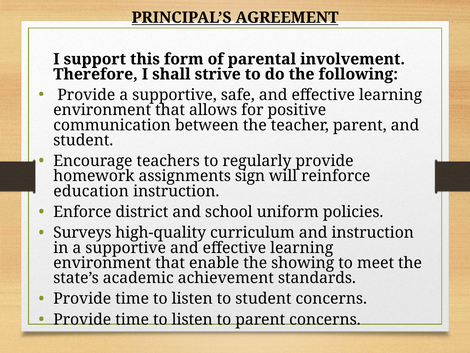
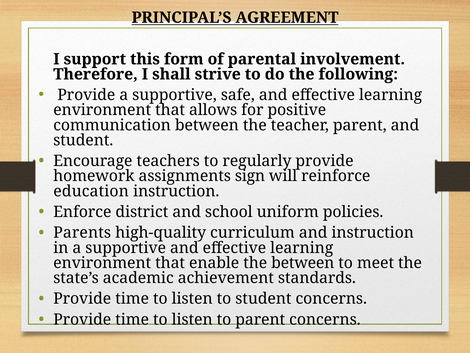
Surveys: Surveys -> Parents
the showing: showing -> between
